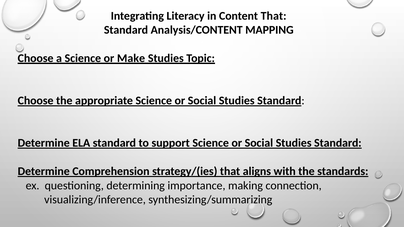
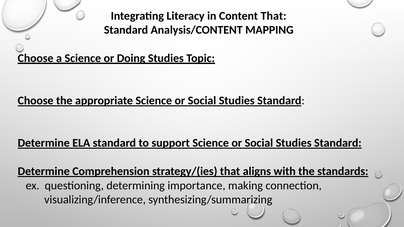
Make: Make -> Doing
